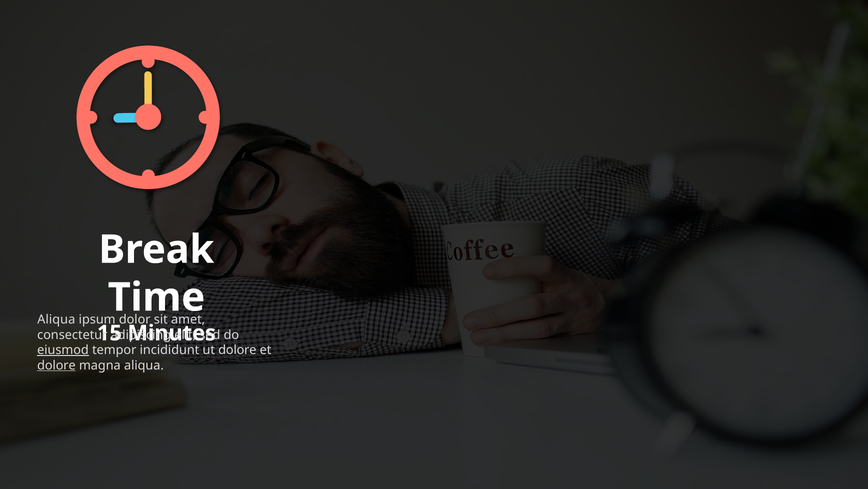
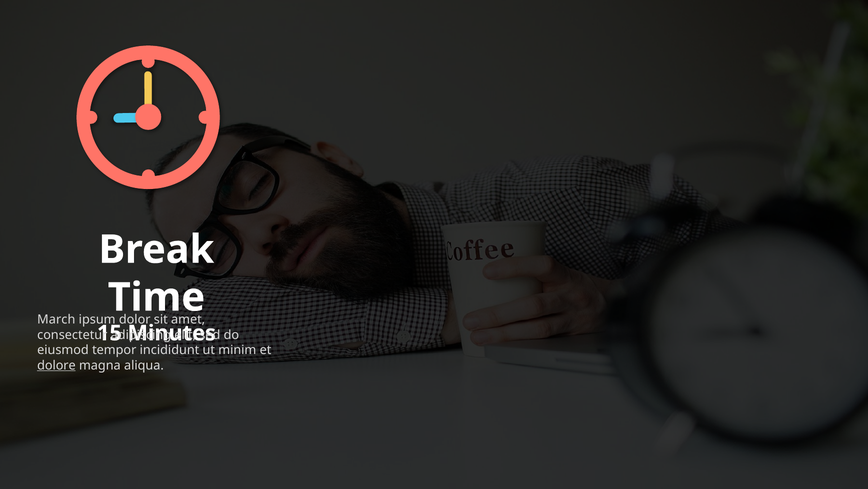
Aliqua at (56, 319): Aliqua -> March
eiusmod underline: present -> none
dolore at (237, 350): dolore -> minim
